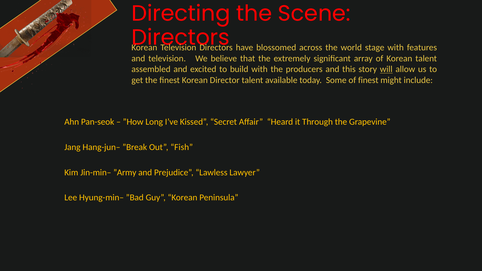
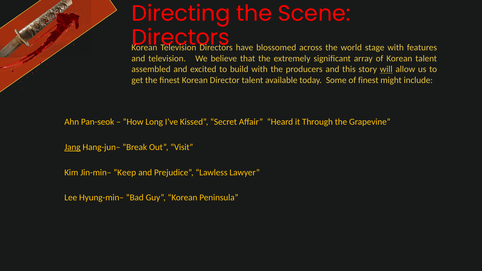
Jang underline: none -> present
Fish: Fish -> Visit
”Army: ”Army -> ”Keep
